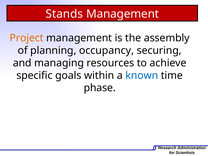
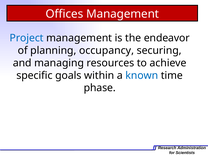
Stands: Stands -> Offices
Project colour: orange -> blue
assembly: assembly -> endeavor
